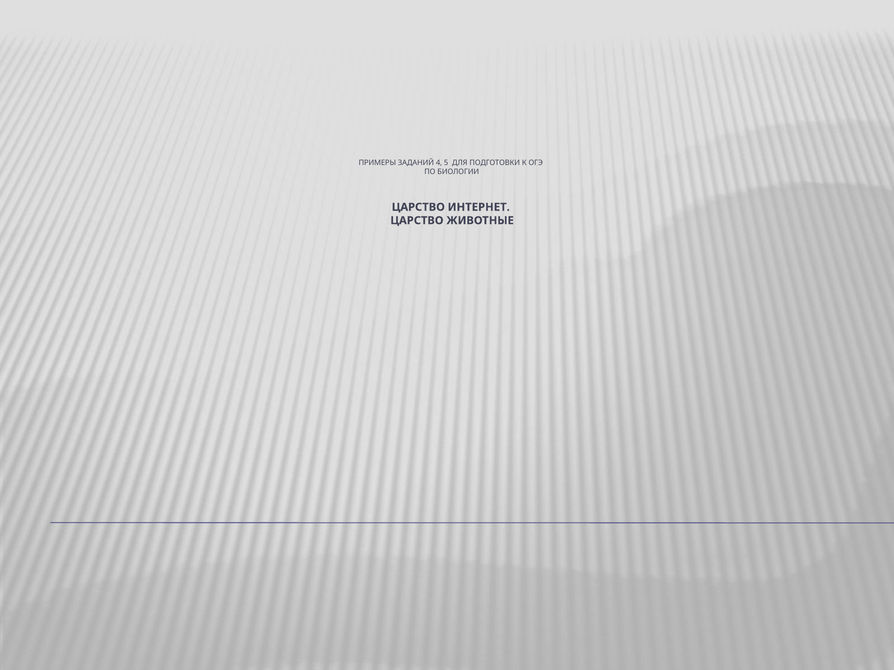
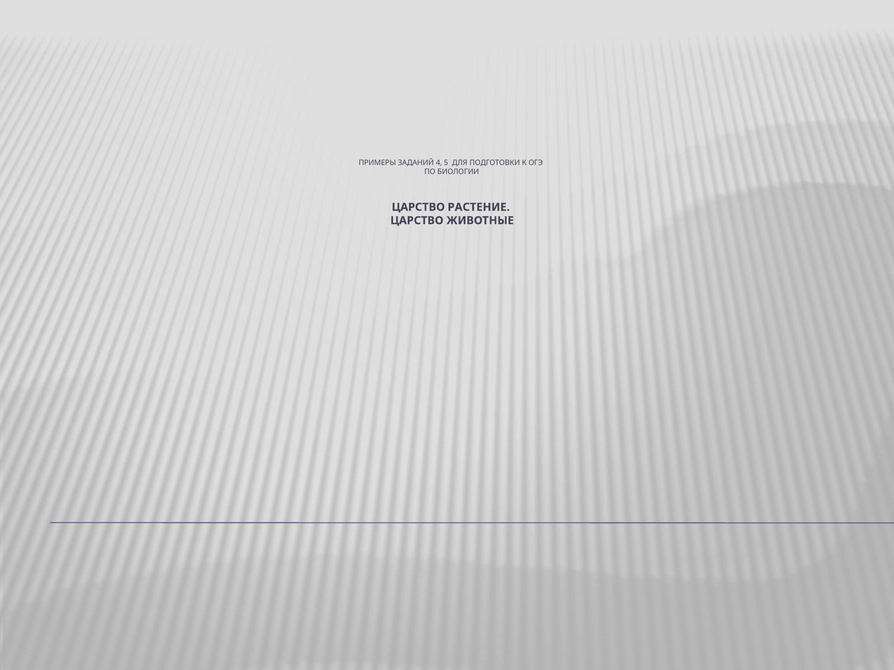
ИНТЕРНЕТ: ИНТЕРНЕТ -> РАСТЕНИЕ
